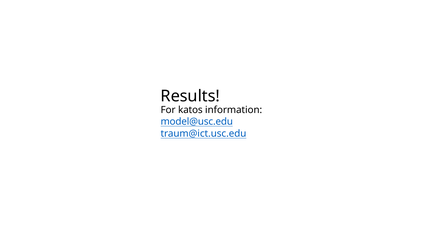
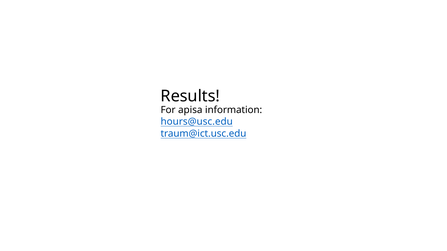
katos: katos -> apisa
model@usc.edu: model@usc.edu -> hours@usc.edu
